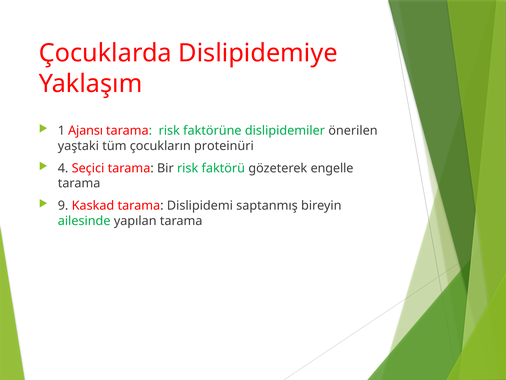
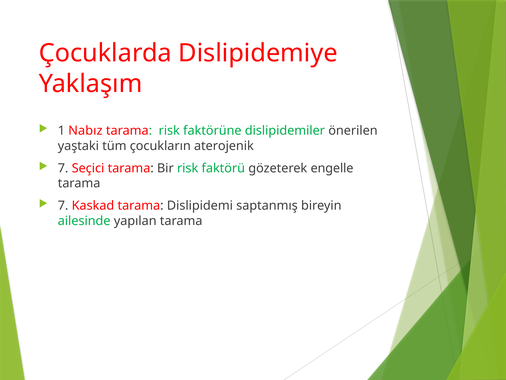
Ajansı: Ajansı -> Nabız
proteinüri: proteinüri -> aterojenik
4 at (63, 168): 4 -> 7
9 at (63, 205): 9 -> 7
